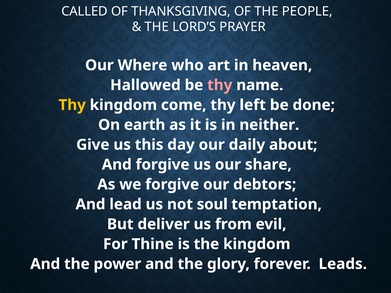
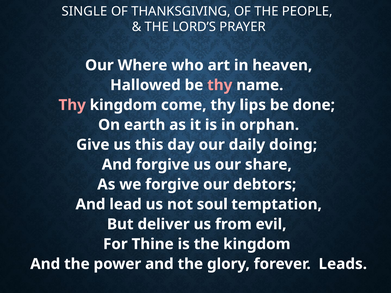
CALLED: CALLED -> SINGLE
Thy at (72, 105) colour: yellow -> pink
left: left -> lips
neither: neither -> orphan
about: about -> doing
